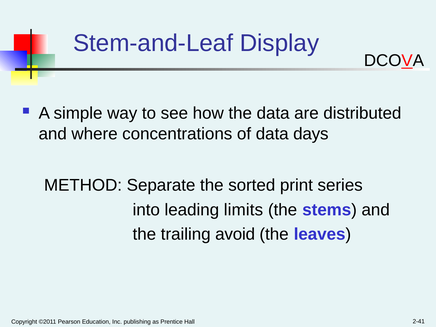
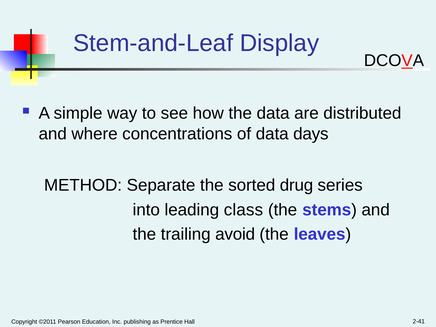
print: print -> drug
limits: limits -> class
